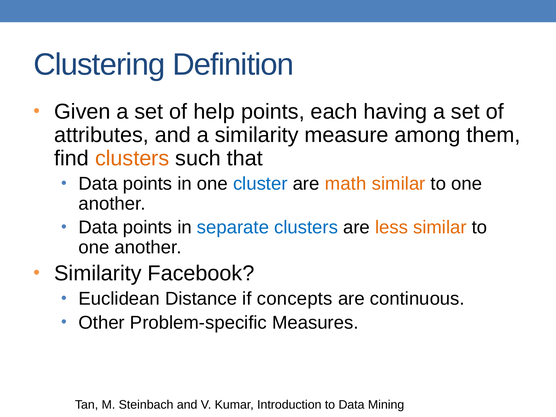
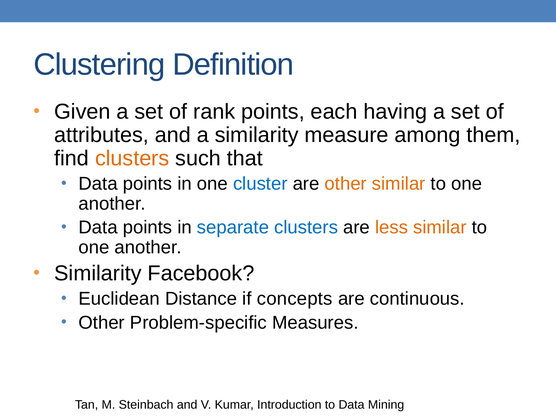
help: help -> rank
are math: math -> other
